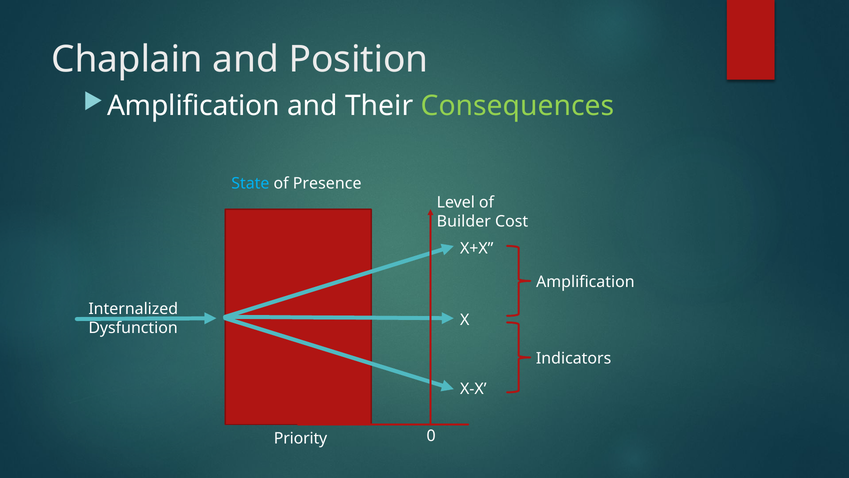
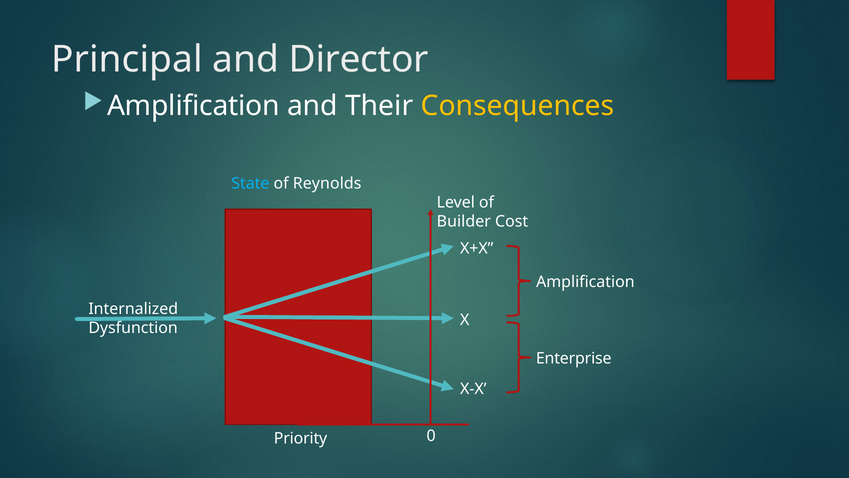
Chaplain: Chaplain -> Principal
Position: Position -> Director
Consequences colour: light green -> yellow
Presence: Presence -> Reynolds
Indicators: Indicators -> Enterprise
